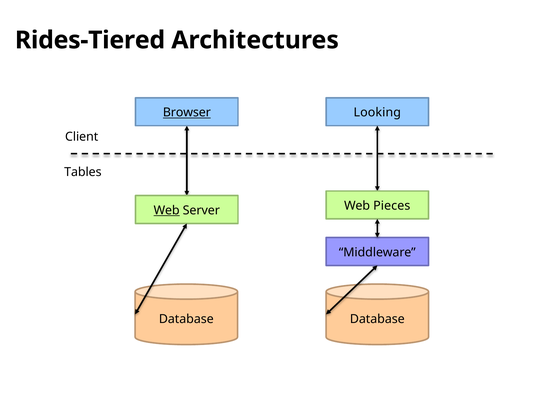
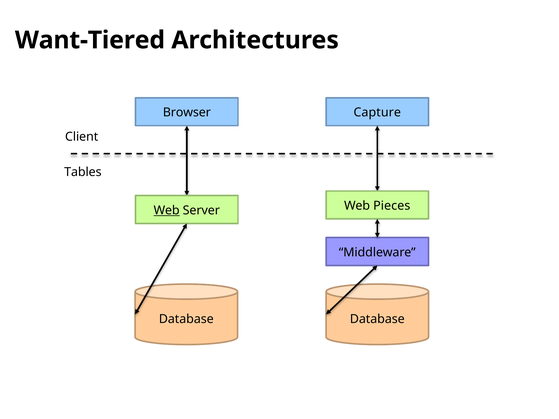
Rides-Tiered: Rides-Tiered -> Want-Tiered
Browser underline: present -> none
Looking: Looking -> Capture
